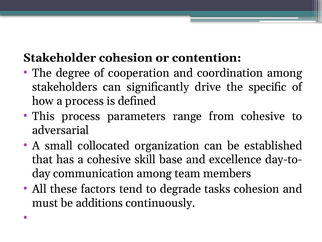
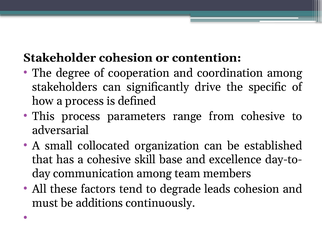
tasks: tasks -> leads
